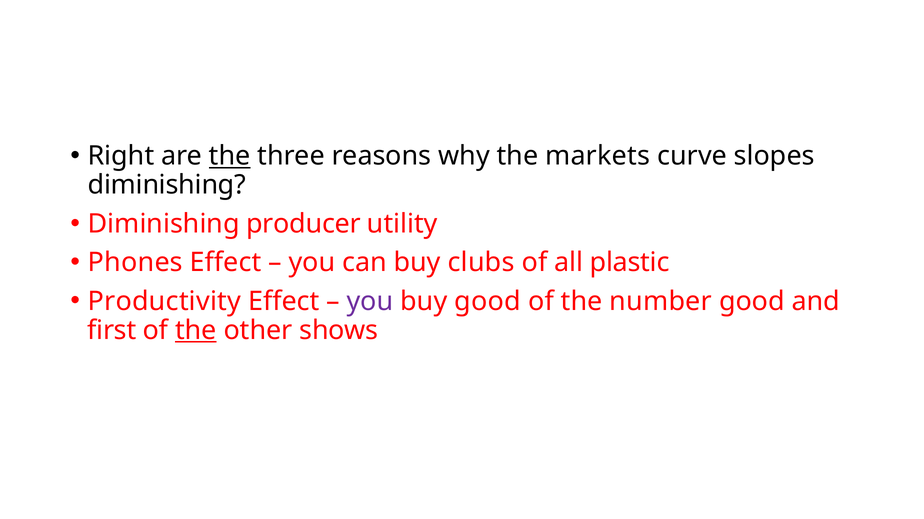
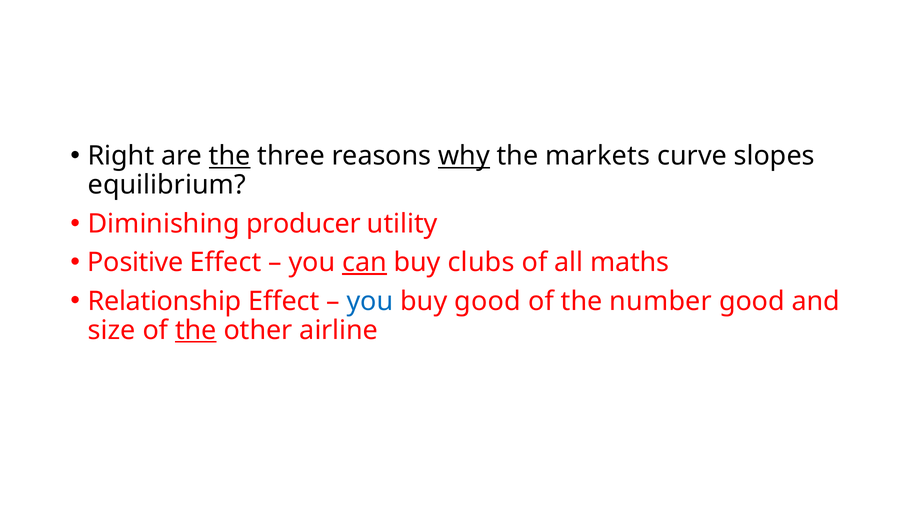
why underline: none -> present
diminishing at (167, 185): diminishing -> equilibrium
Phones: Phones -> Positive
can underline: none -> present
plastic: plastic -> maths
Productivity: Productivity -> Relationship
you at (370, 302) colour: purple -> blue
first: first -> size
shows: shows -> airline
